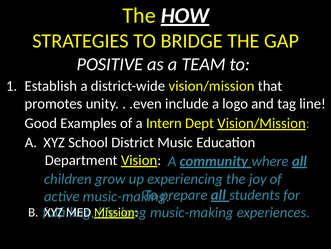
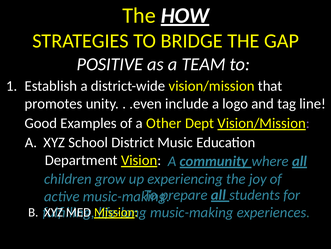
Intern: Intern -> Other
